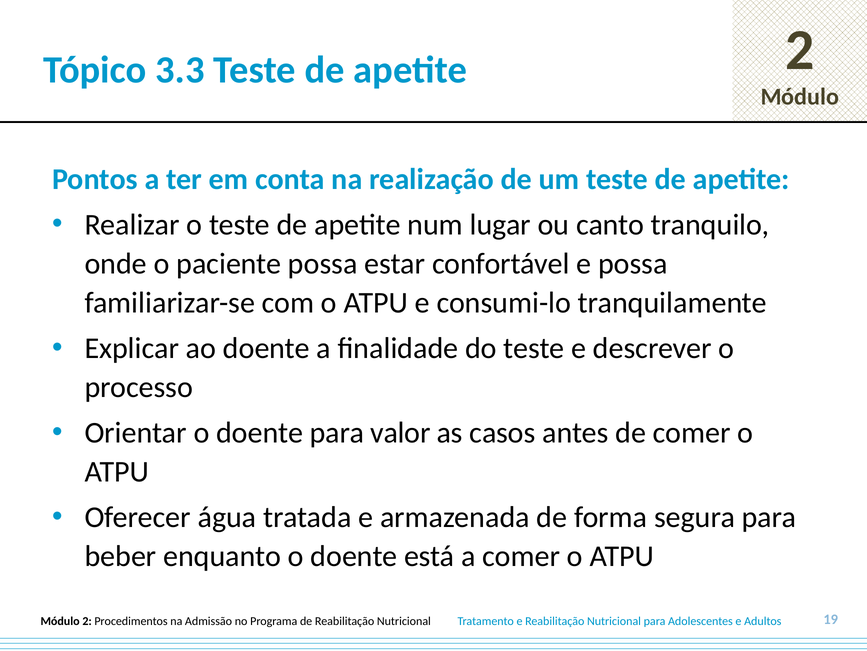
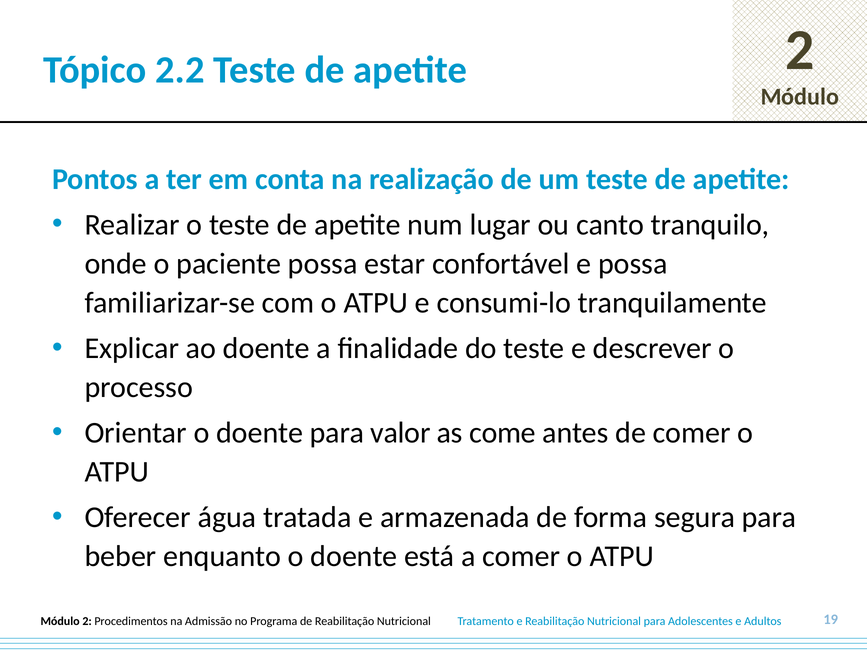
3.3: 3.3 -> 2.2
casos: casos -> come
